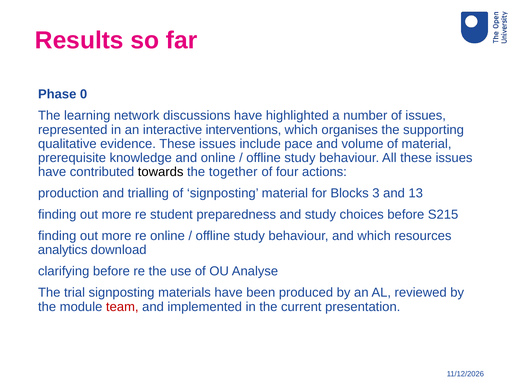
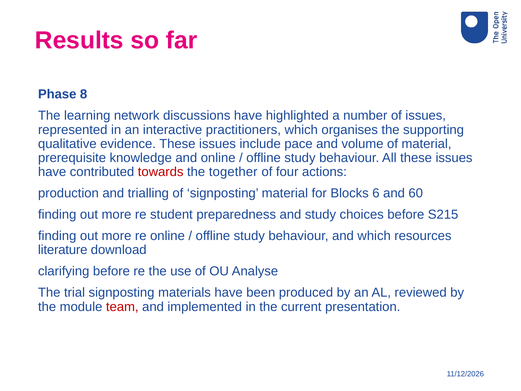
0: 0 -> 8
interventions: interventions -> practitioners
towards colour: black -> red
3: 3 -> 6
13: 13 -> 60
analytics: analytics -> literature
